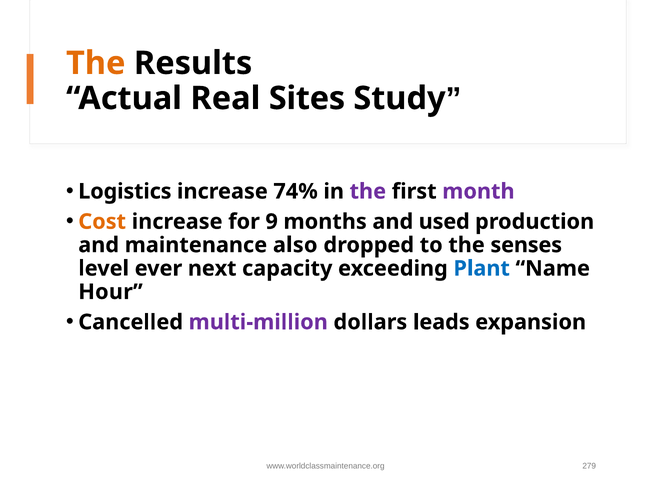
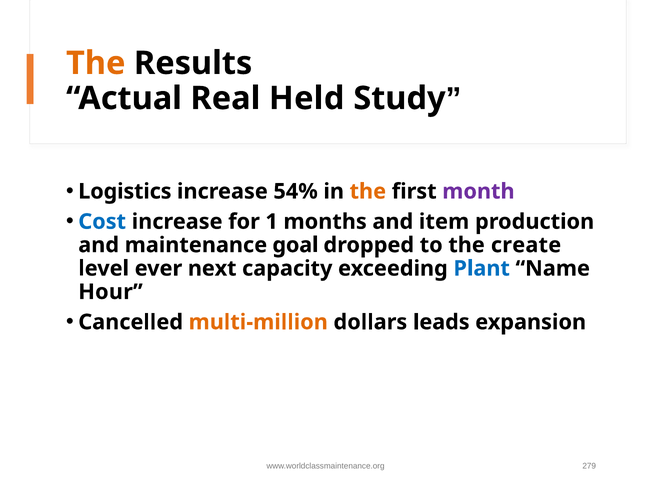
Sites: Sites -> Held
74%: 74% -> 54%
the at (368, 192) colour: purple -> orange
Cost colour: orange -> blue
9: 9 -> 1
used: used -> item
also: also -> goal
senses: senses -> create
multi-million colour: purple -> orange
